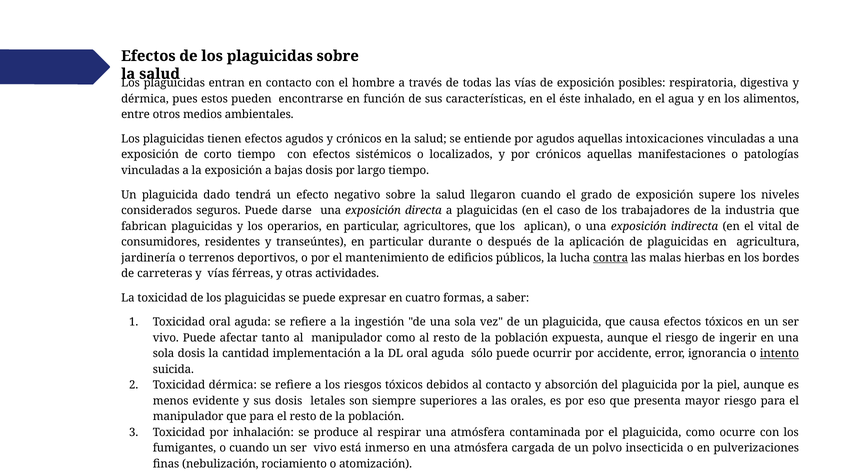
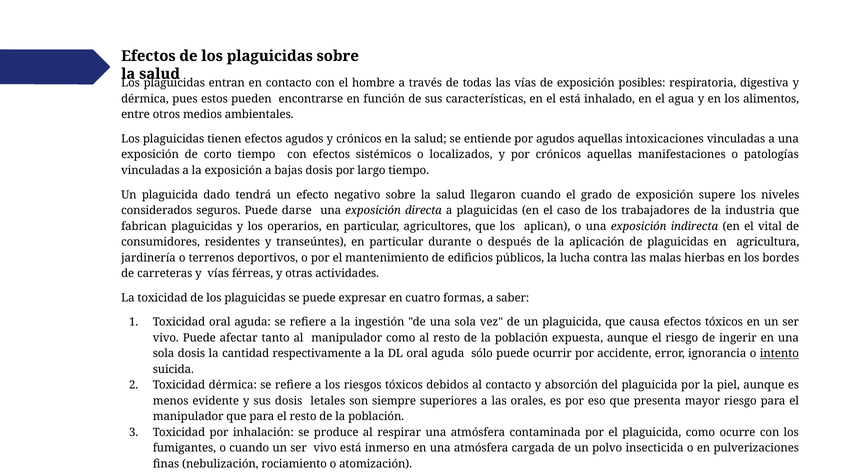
el éste: éste -> está
contra underline: present -> none
implementación: implementación -> respectivamente
